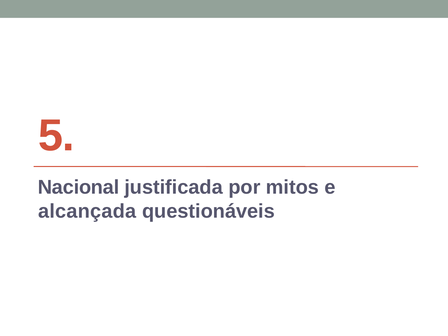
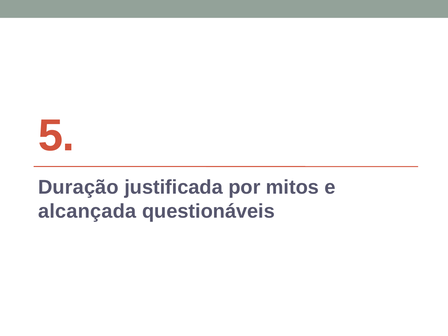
Nacional: Nacional -> Duração
